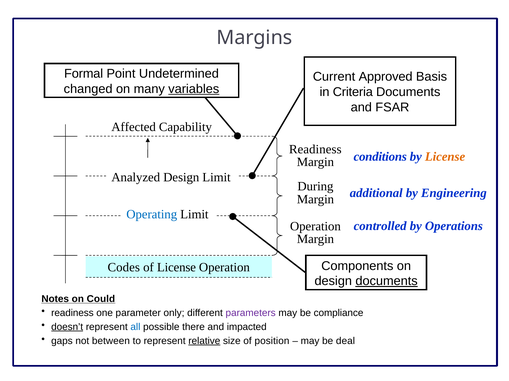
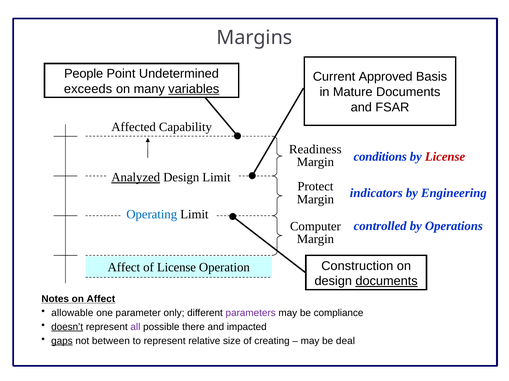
Formal: Formal -> People
changed: changed -> exceeds
Criteria: Criteria -> Mature
License at (445, 157) colour: orange -> red
Analyzed underline: none -> present
During: During -> Protect
additional: additional -> indicators
Operation at (315, 227): Operation -> Computer
Components: Components -> Construction
Codes at (124, 268): Codes -> Affect
on Could: Could -> Affect
readiness at (72, 313): readiness -> allowable
all colour: blue -> purple
gaps underline: none -> present
relative underline: present -> none
position: position -> creating
